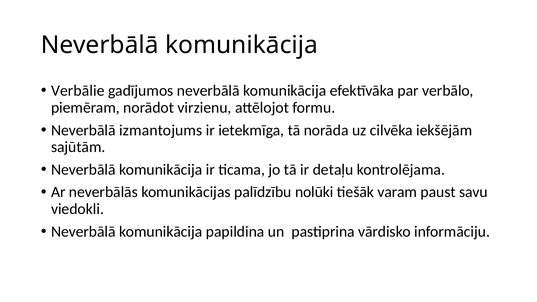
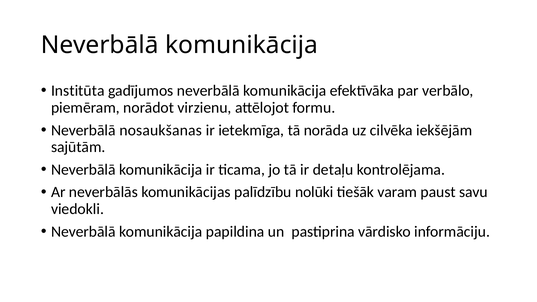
Verbālie: Verbālie -> Institūta
izmantojums: izmantojums -> nosaukšanas
